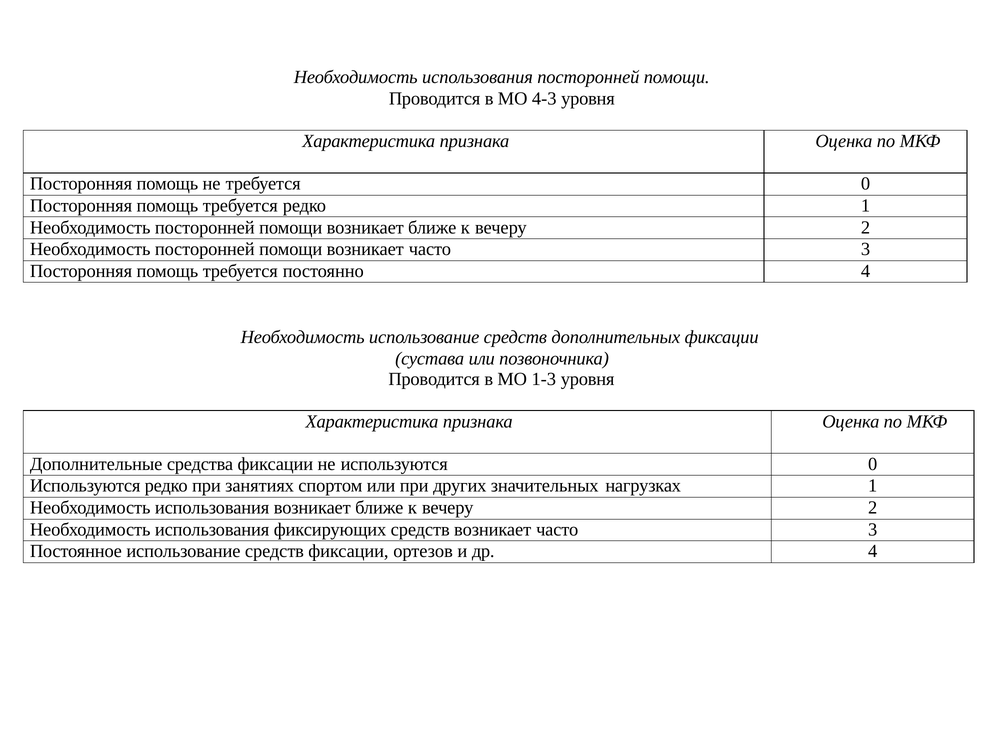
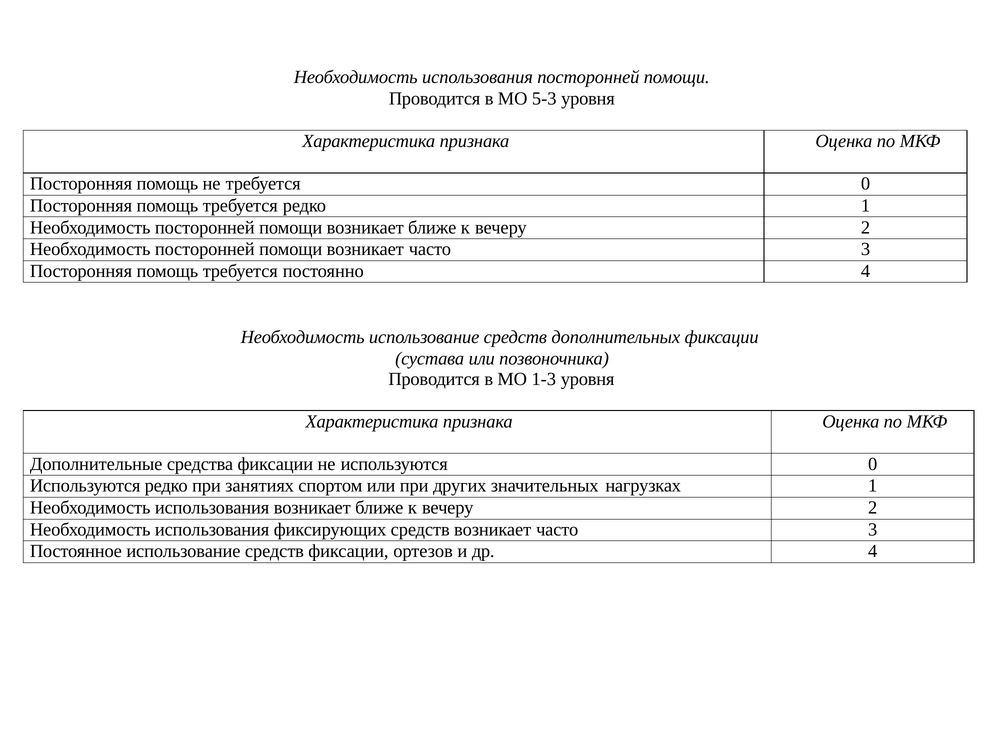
4-3: 4-3 -> 5-3
